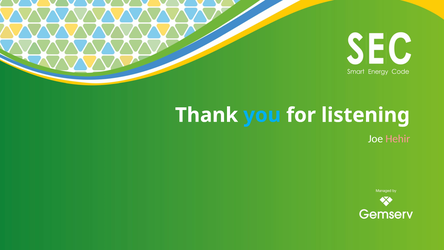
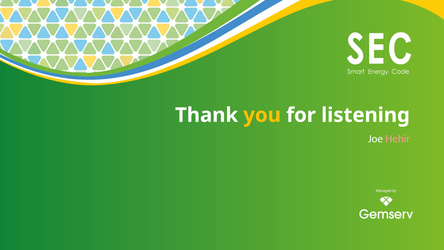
you colour: light blue -> yellow
